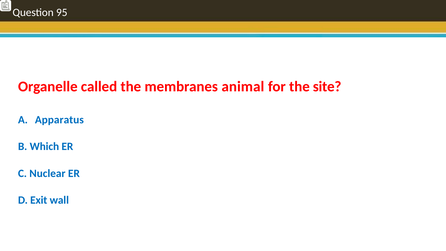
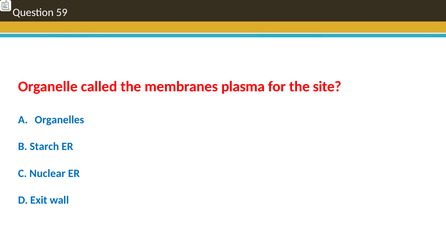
95: 95 -> 59
animal: animal -> plasma
Apparatus: Apparatus -> Organelles
Which: Which -> Starch
